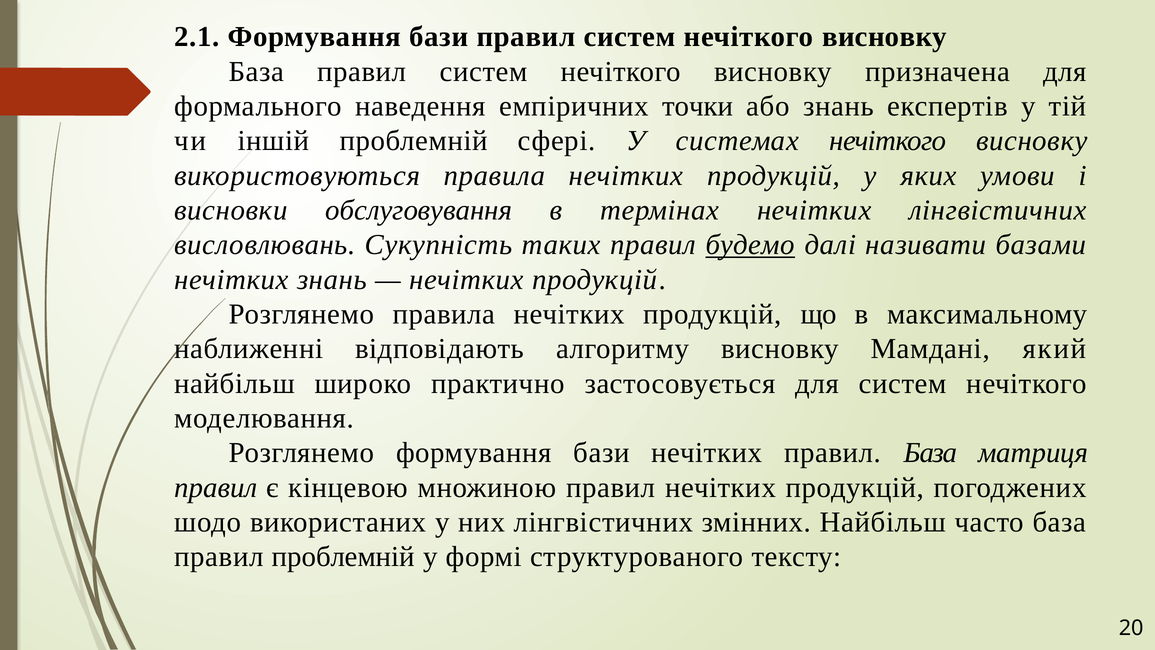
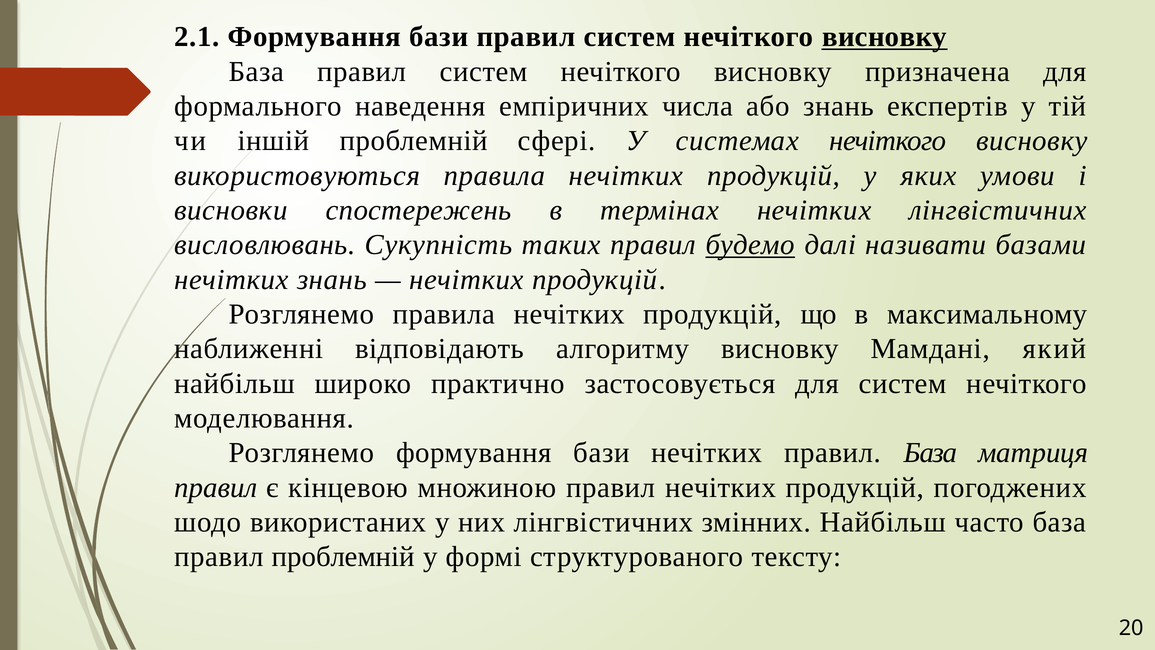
висновку at (885, 37) underline: none -> present
точки: точки -> числа
обслуговування: обслуговування -> спостережень
